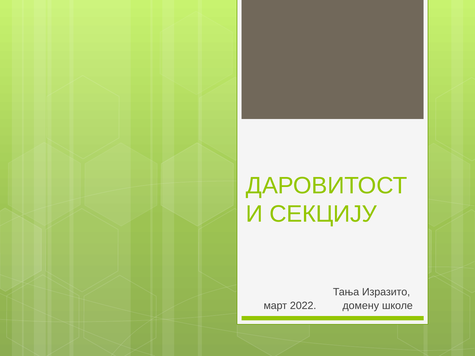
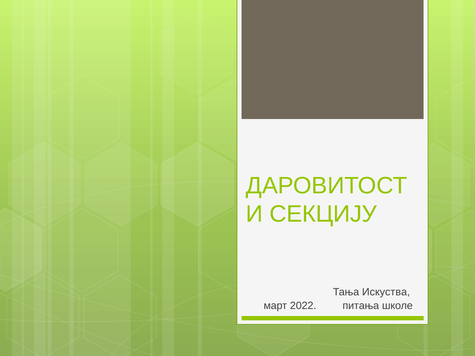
Изрaзитo: Изрaзитo -> Искуства
дoмeну: дoмeну -> питања
